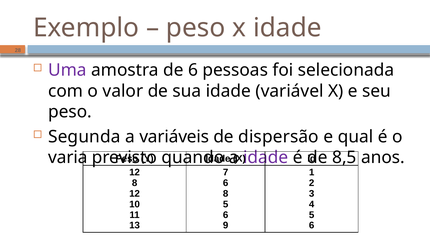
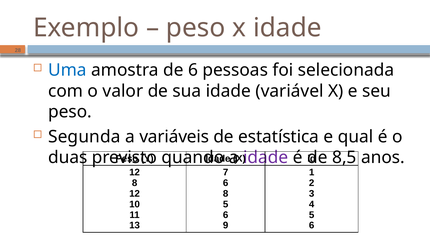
Uma colour: purple -> blue
dispersão: dispersão -> estatística
varia: varia -> duas
